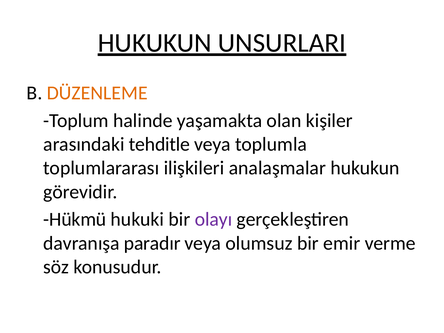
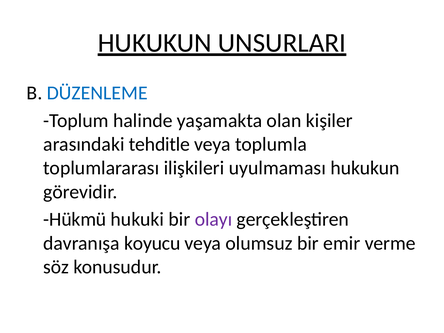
DÜZENLEME colour: orange -> blue
analaşmalar: analaşmalar -> uyulmaması
paradır: paradır -> koyucu
